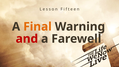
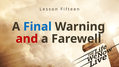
Final colour: orange -> blue
